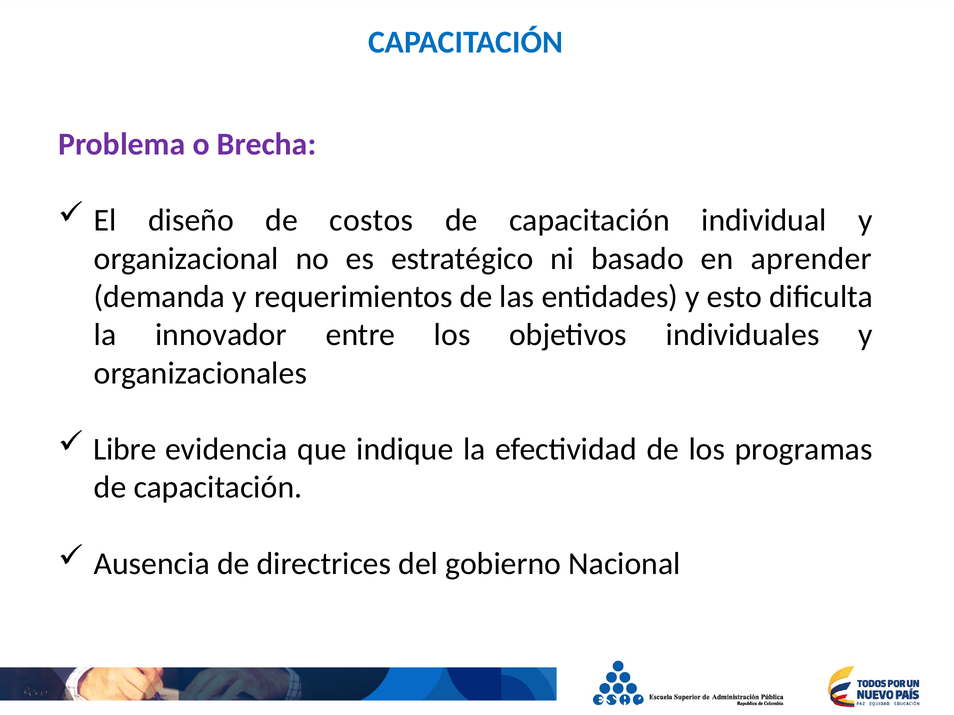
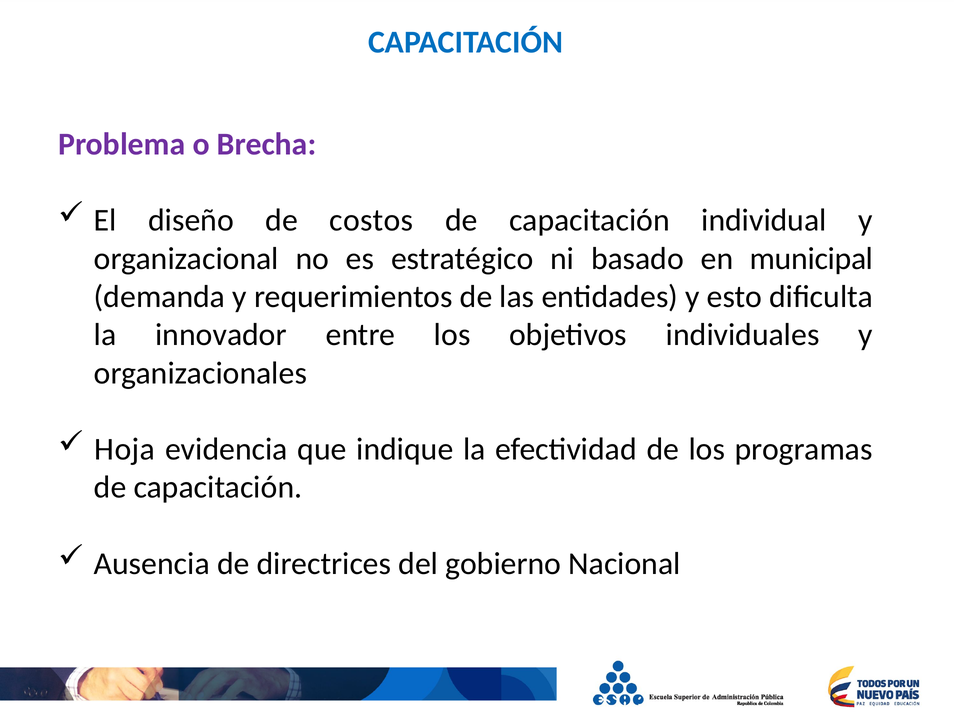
aprender: aprender -> municipal
Libre: Libre -> Hoja
